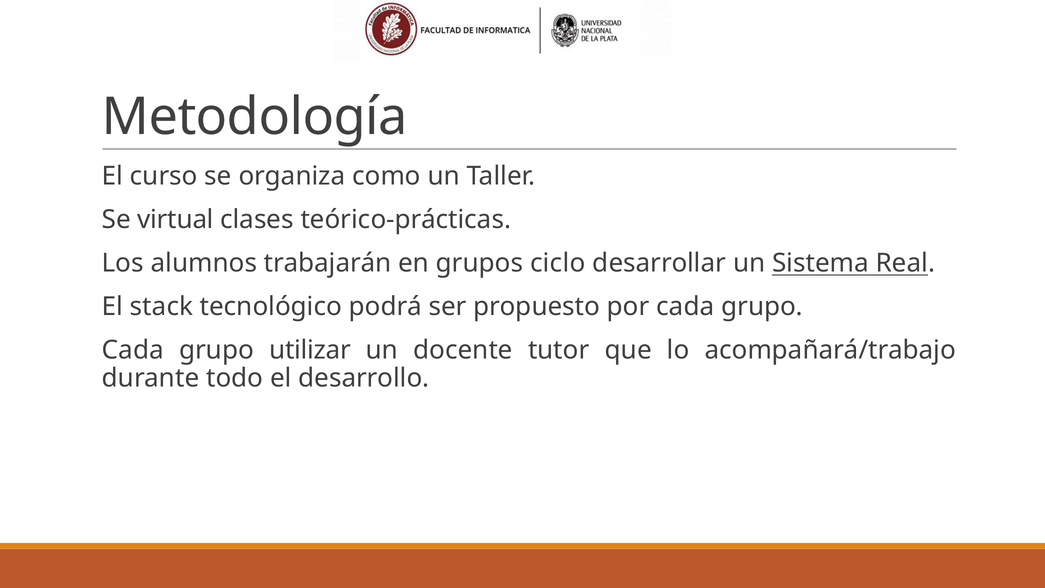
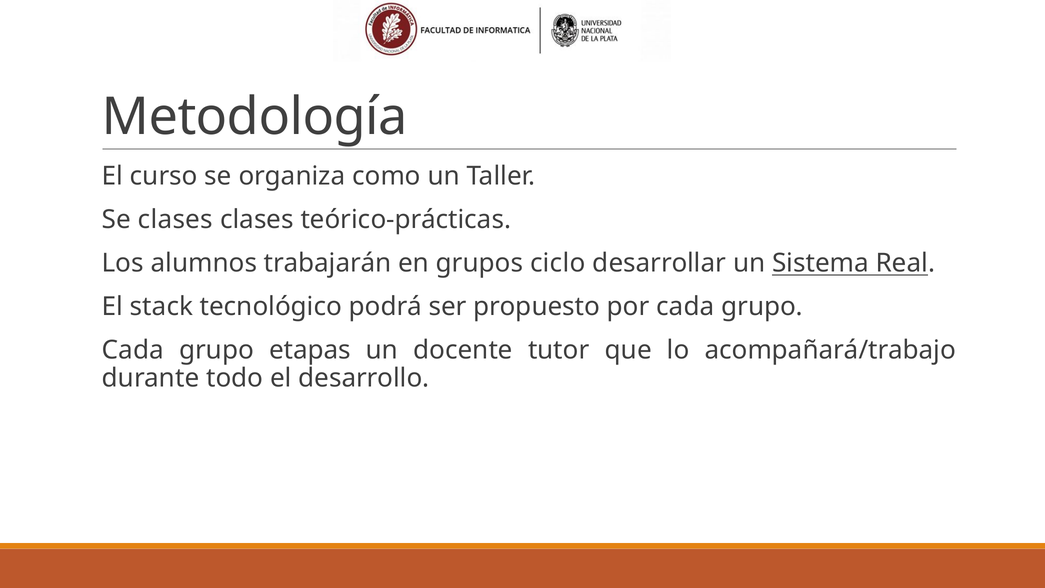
Se virtual: virtual -> clases
utilizar: utilizar -> etapas
